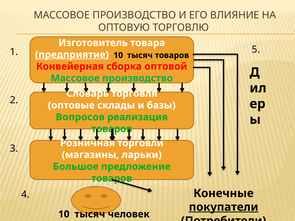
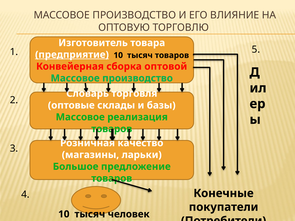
Вопросов at (80, 117): Вопросов -> Массовое
торговли: торговли -> качество
покупатели underline: present -> none
